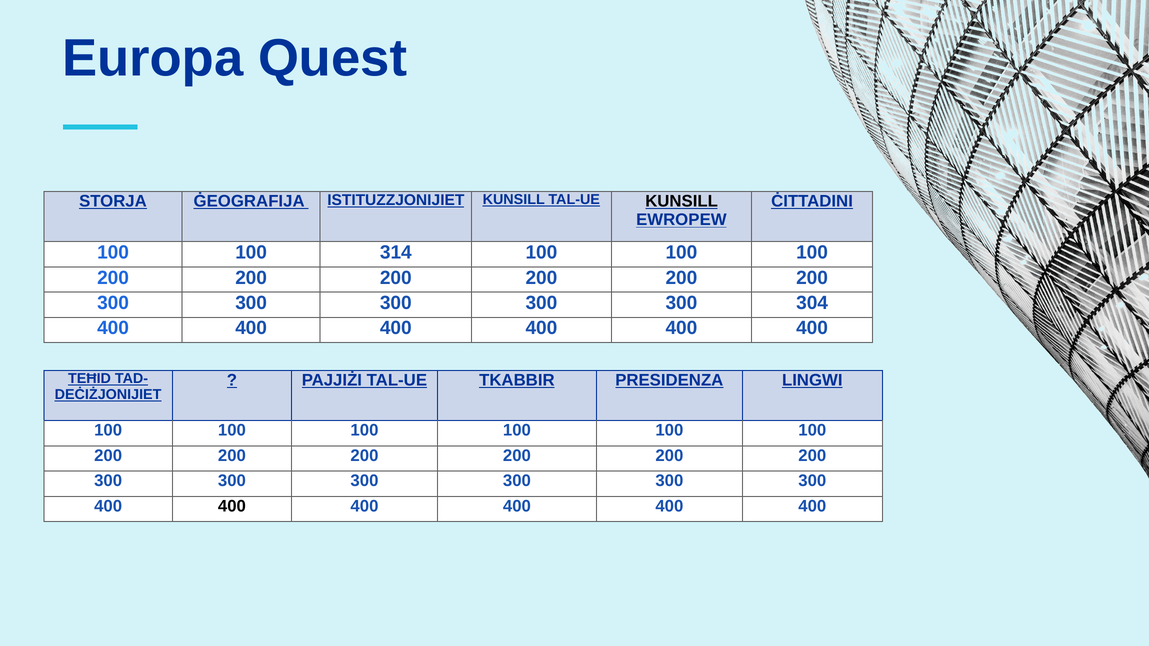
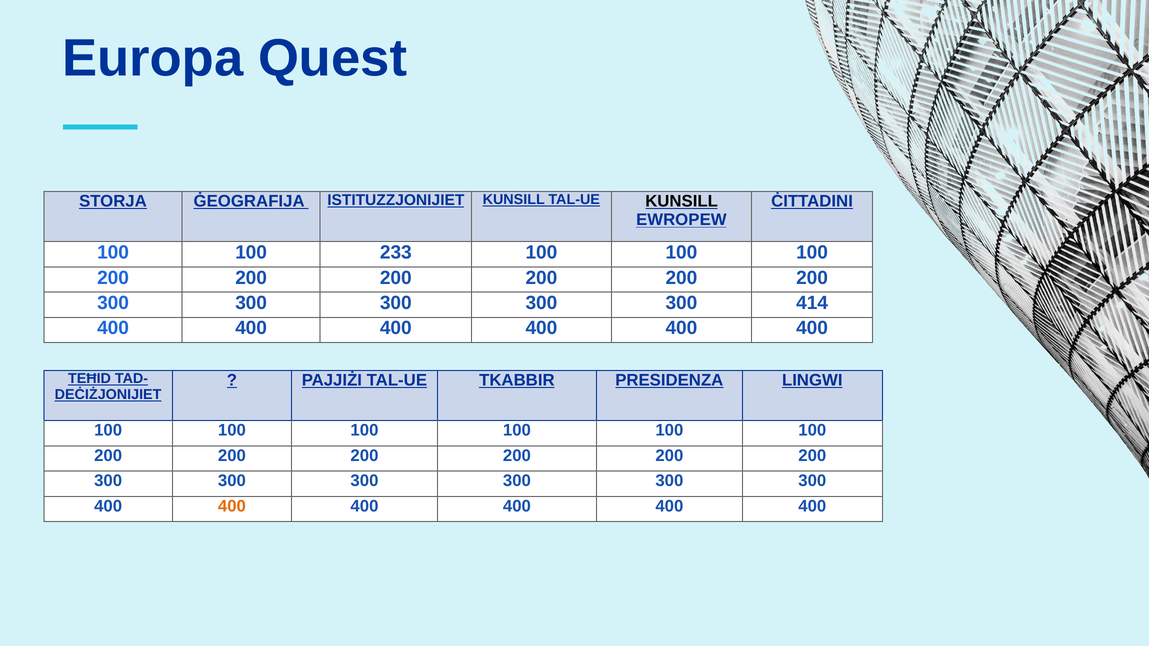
314: 314 -> 233
304: 304 -> 414
400 at (232, 506) colour: black -> orange
